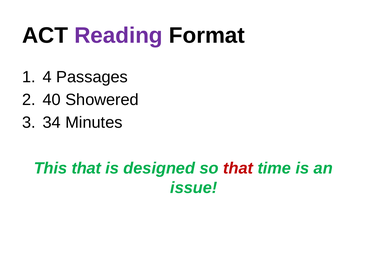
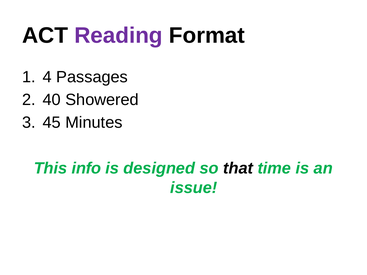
34: 34 -> 45
This that: that -> info
that at (238, 168) colour: red -> black
